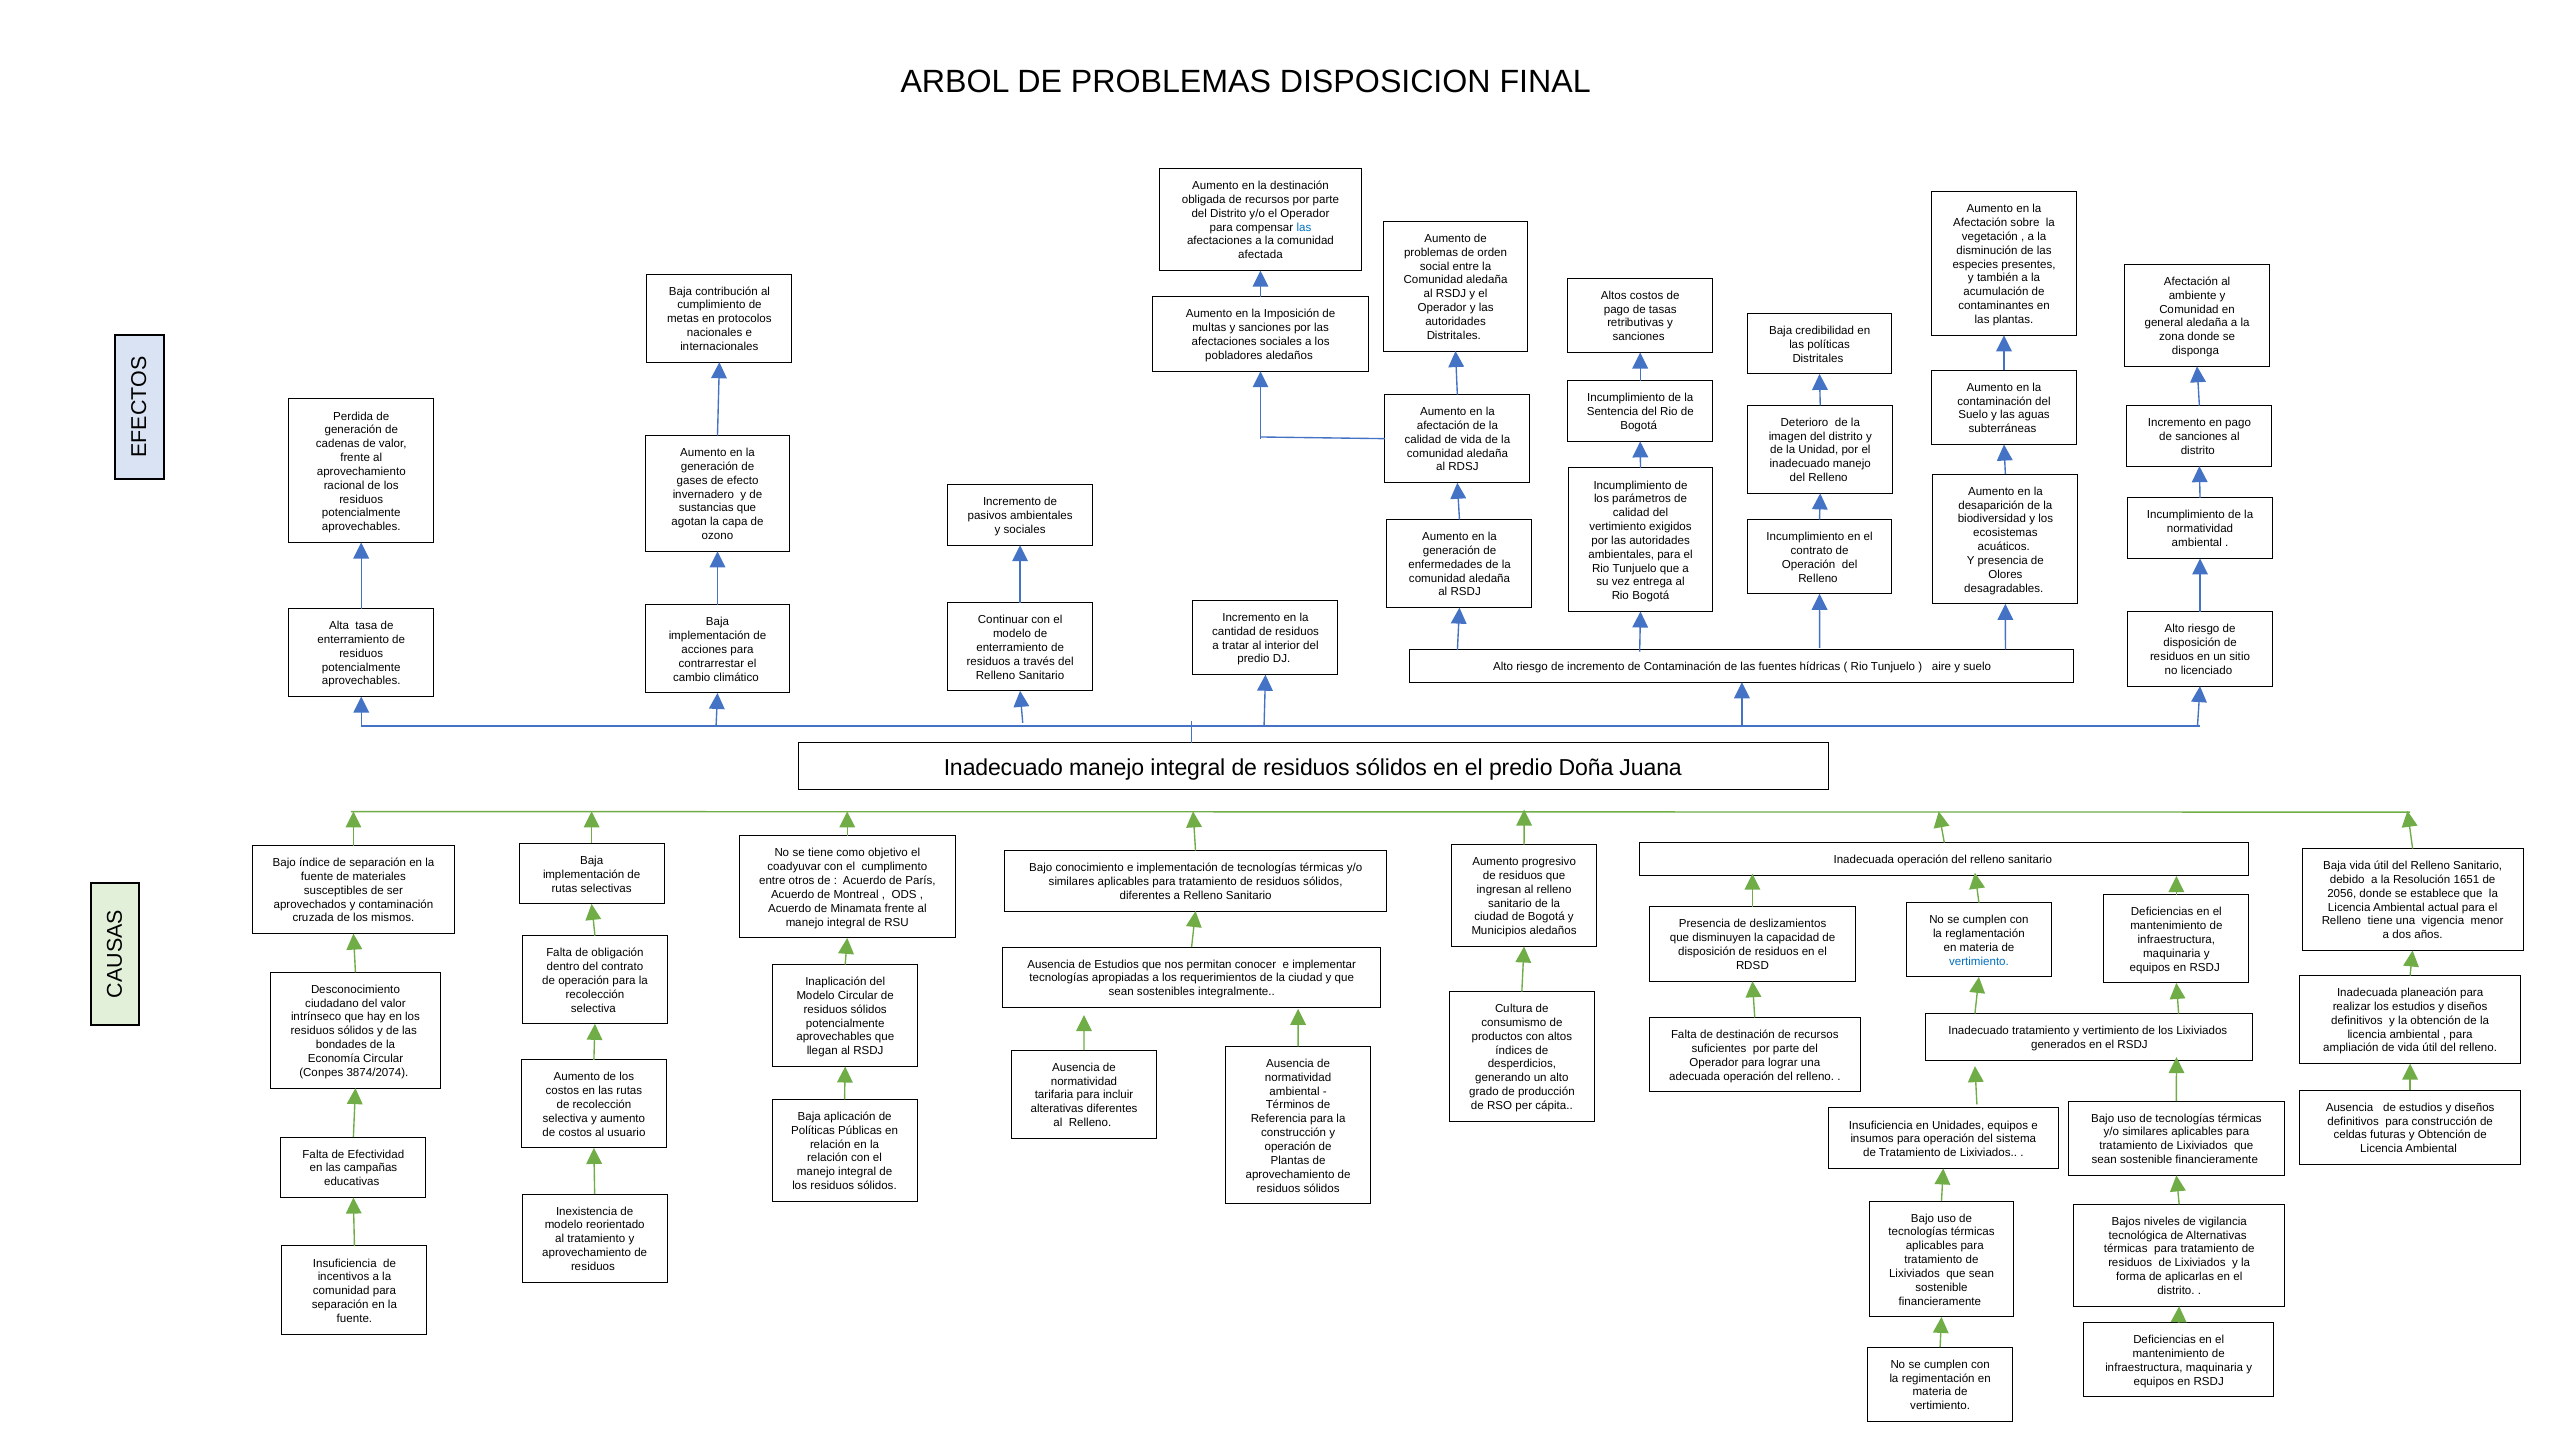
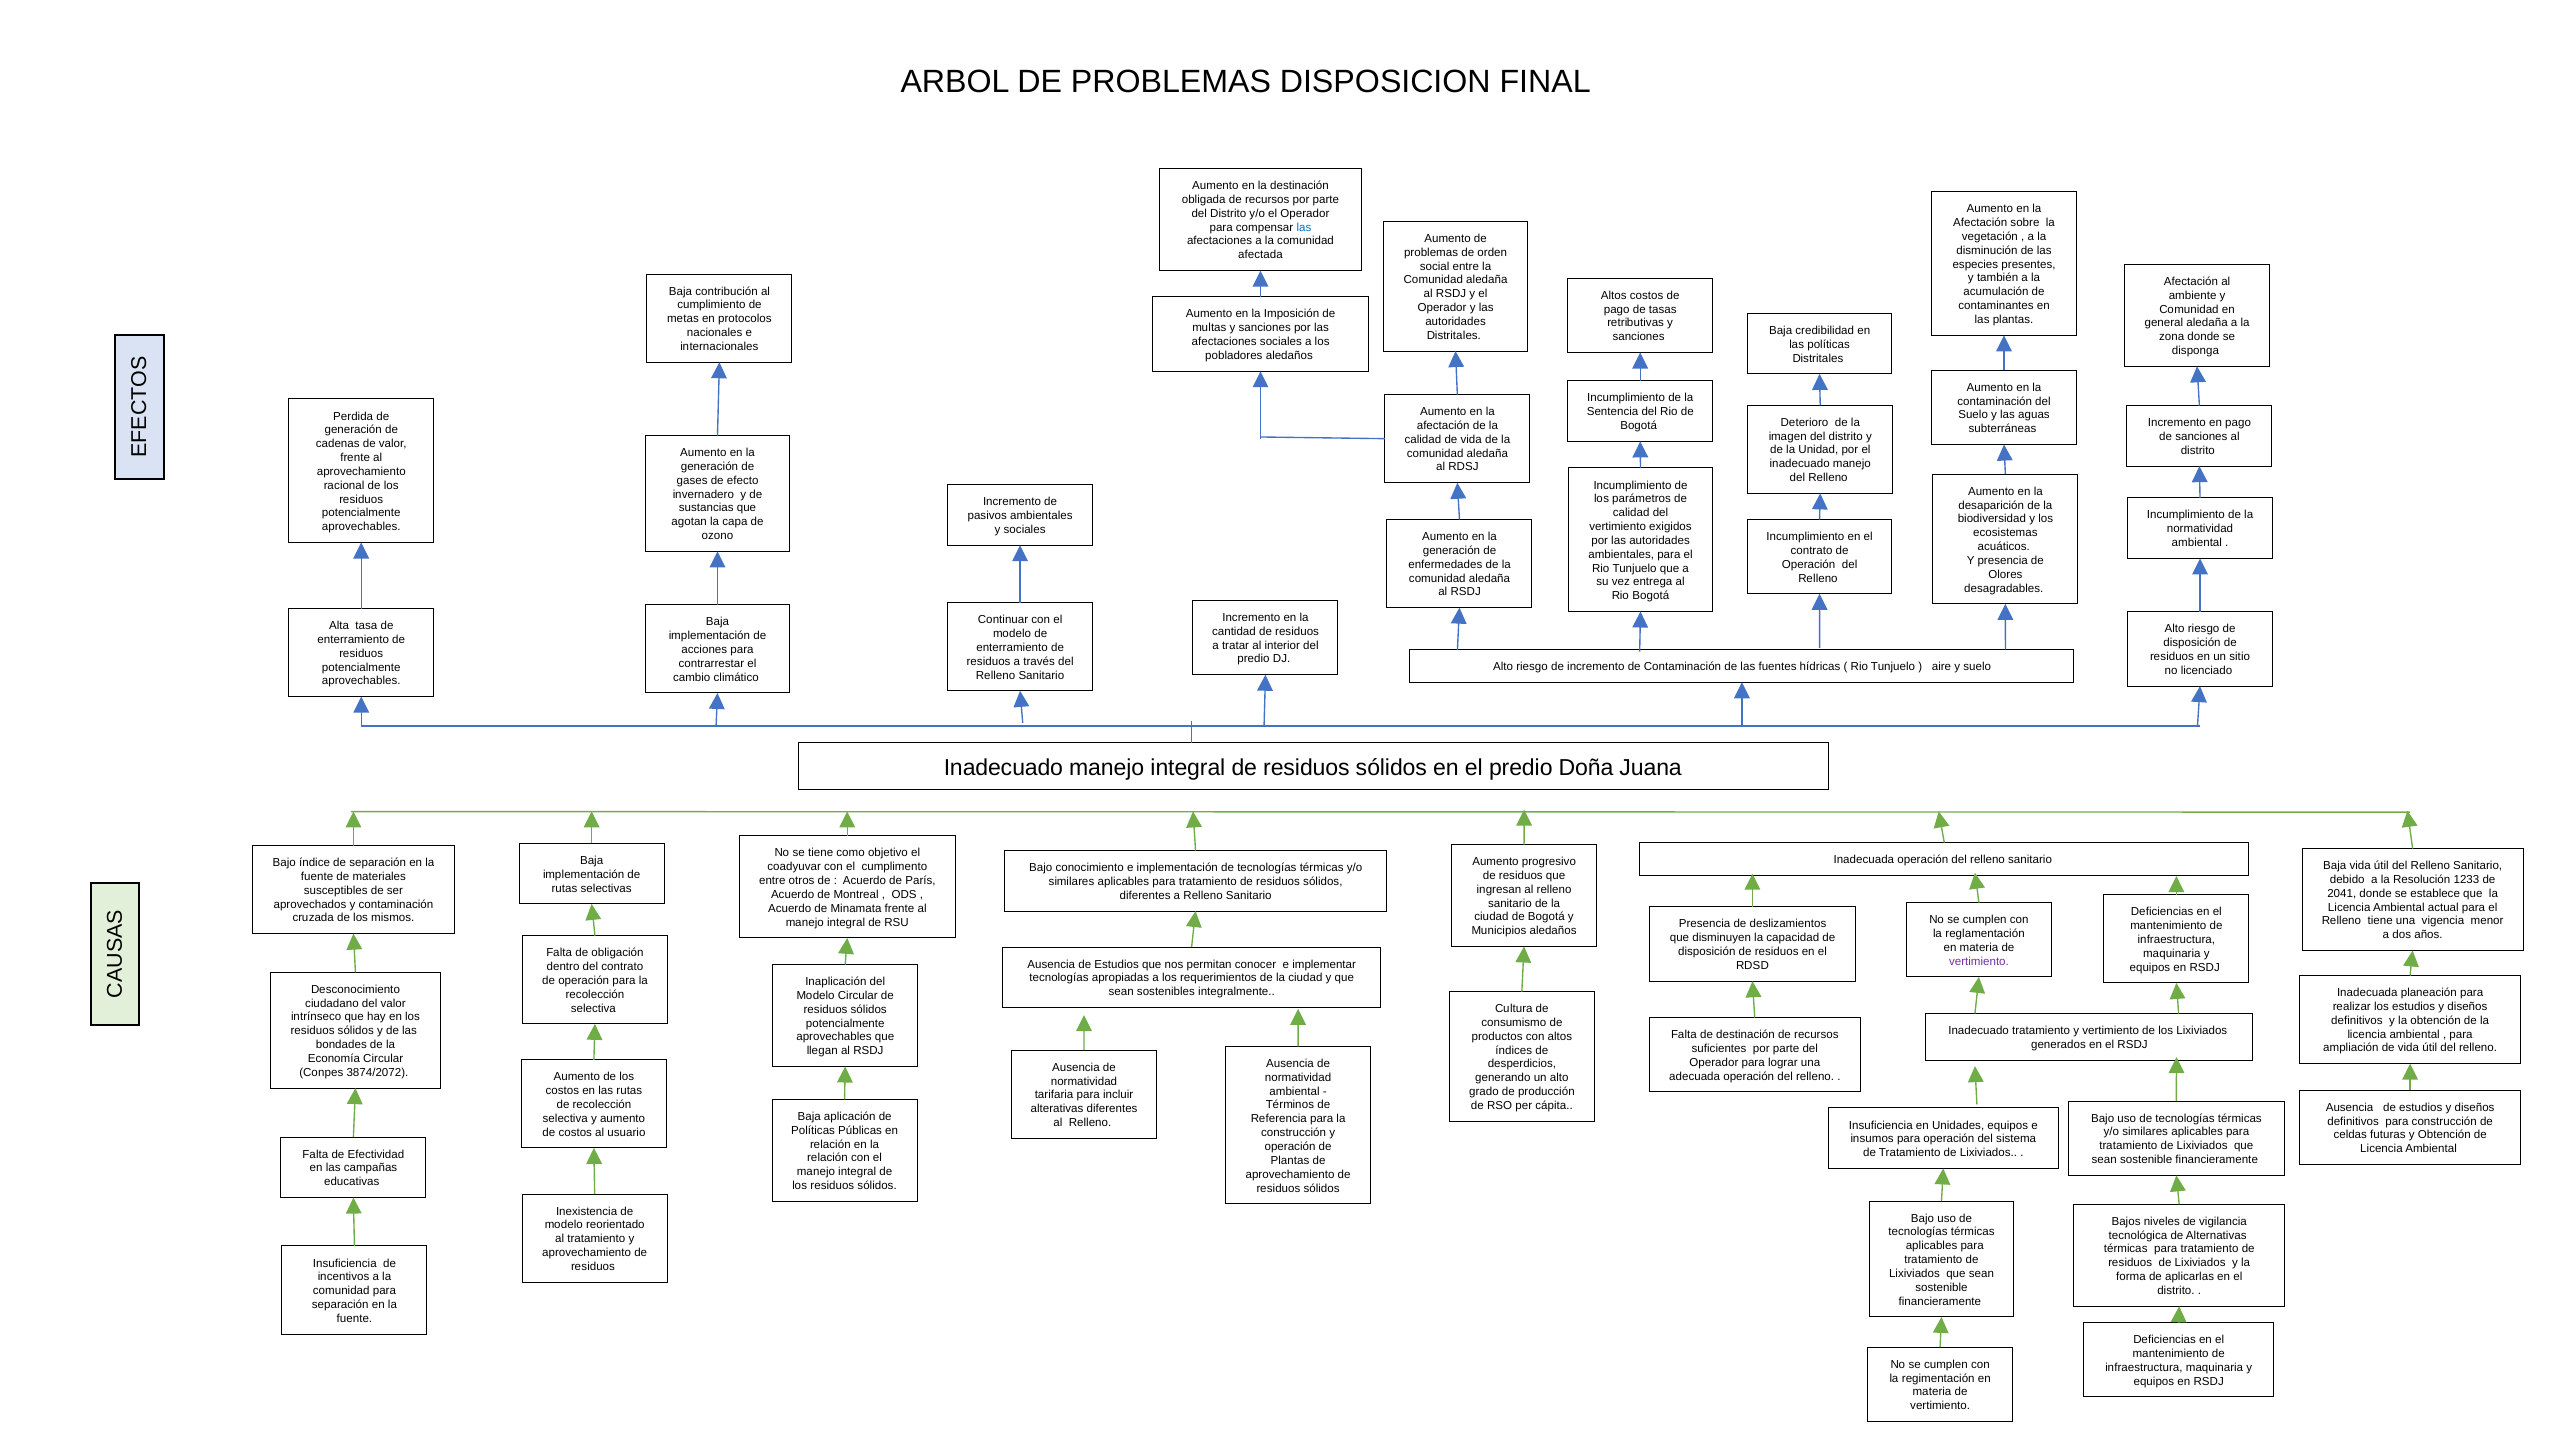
1651: 1651 -> 1233
2056: 2056 -> 2041
vertimiento at (1979, 961) colour: blue -> purple
3874/2074: 3874/2074 -> 3874/2072
